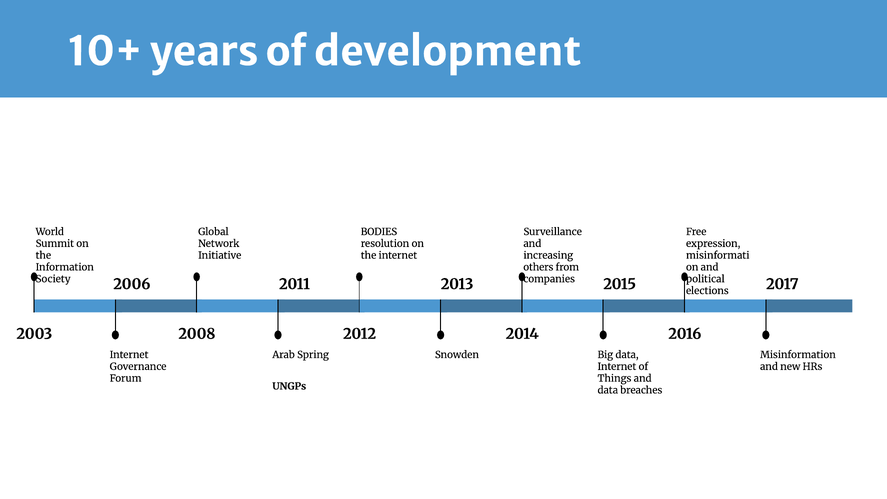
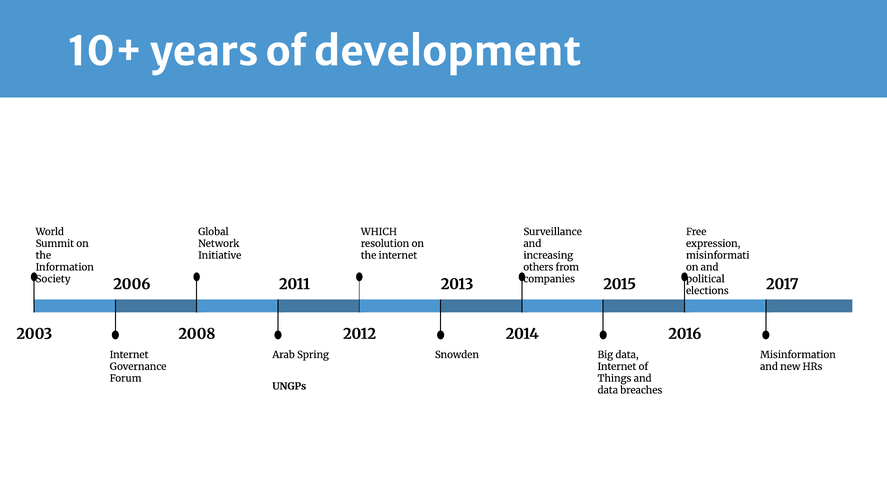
BODIES: BODIES -> WHICH
